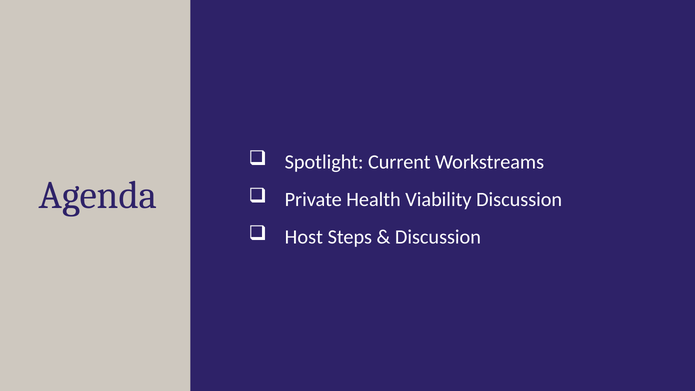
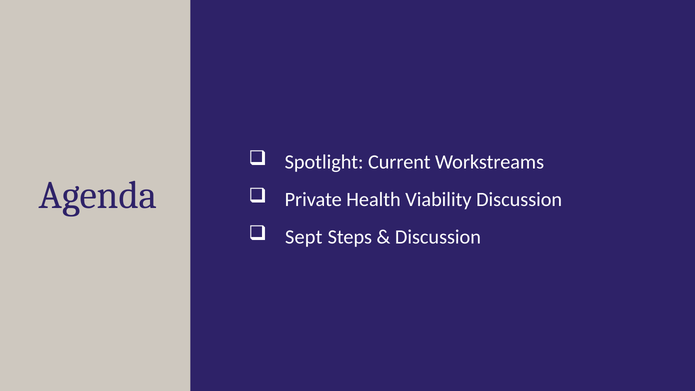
Host: Host -> Sept
